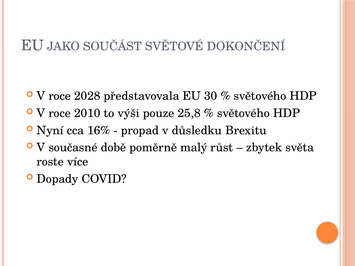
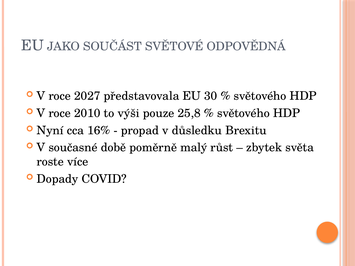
DOKONČENÍ: DOKONČENÍ -> ODPOVĚDNÁ
2028: 2028 -> 2027
